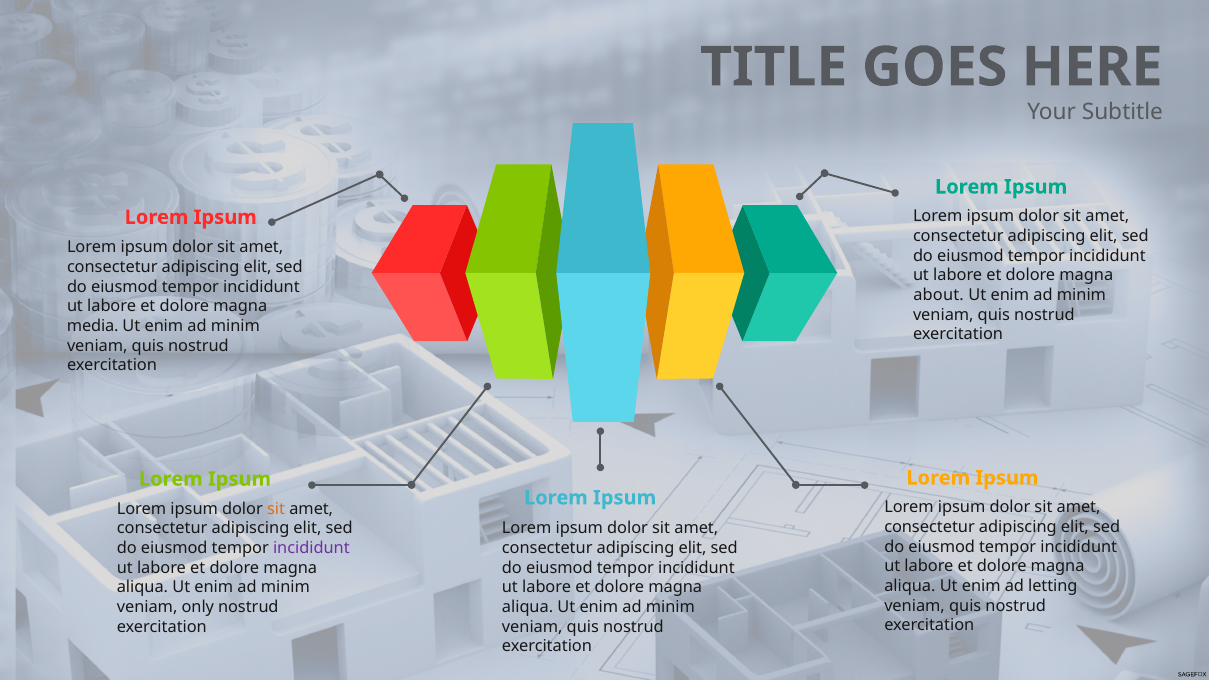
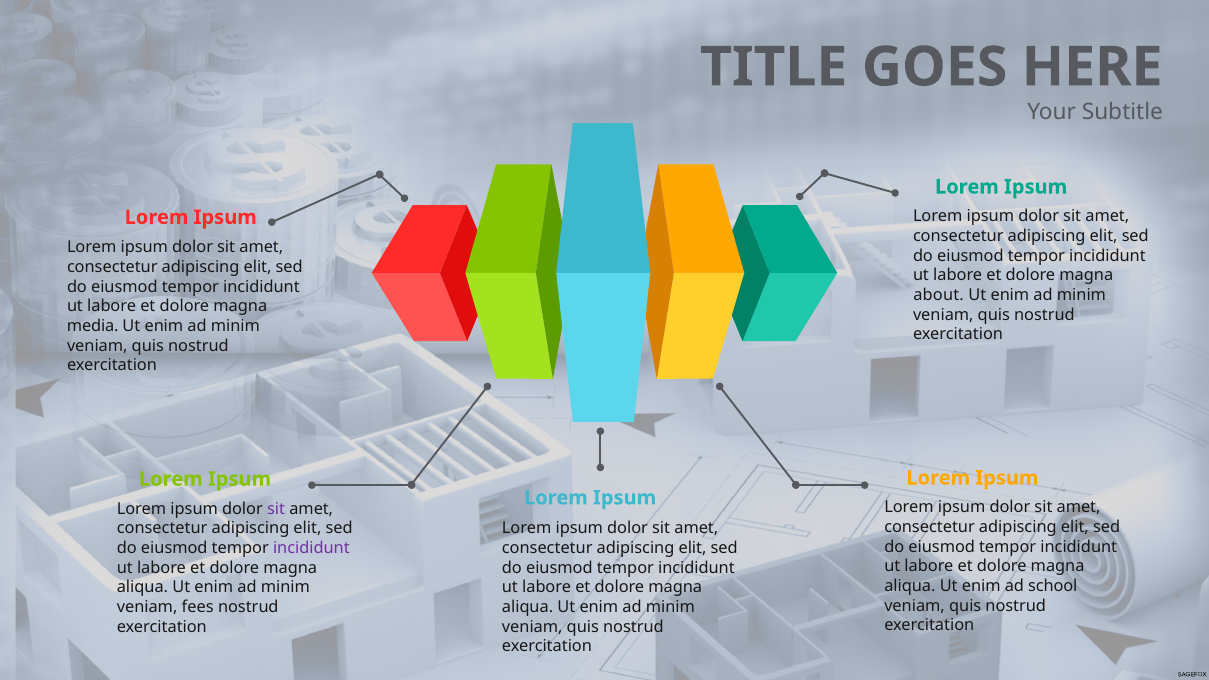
sit at (276, 509) colour: orange -> purple
letting: letting -> school
only: only -> fees
